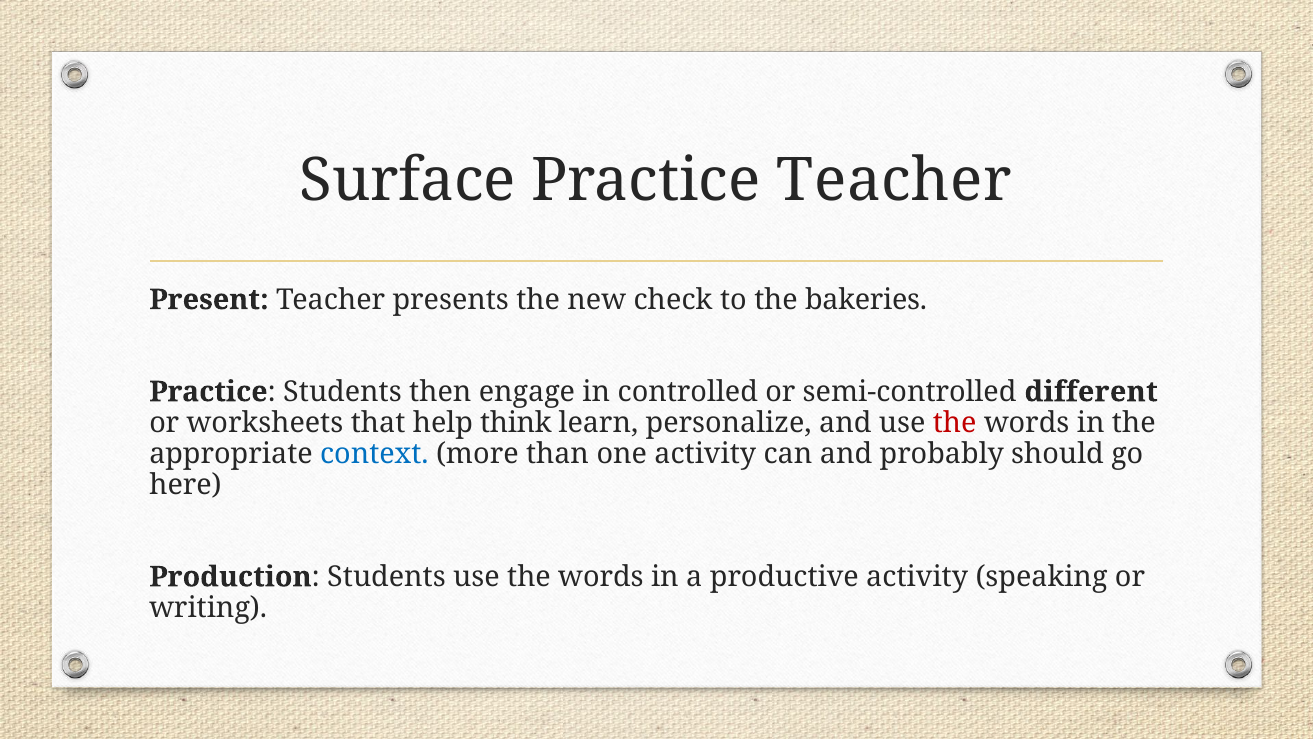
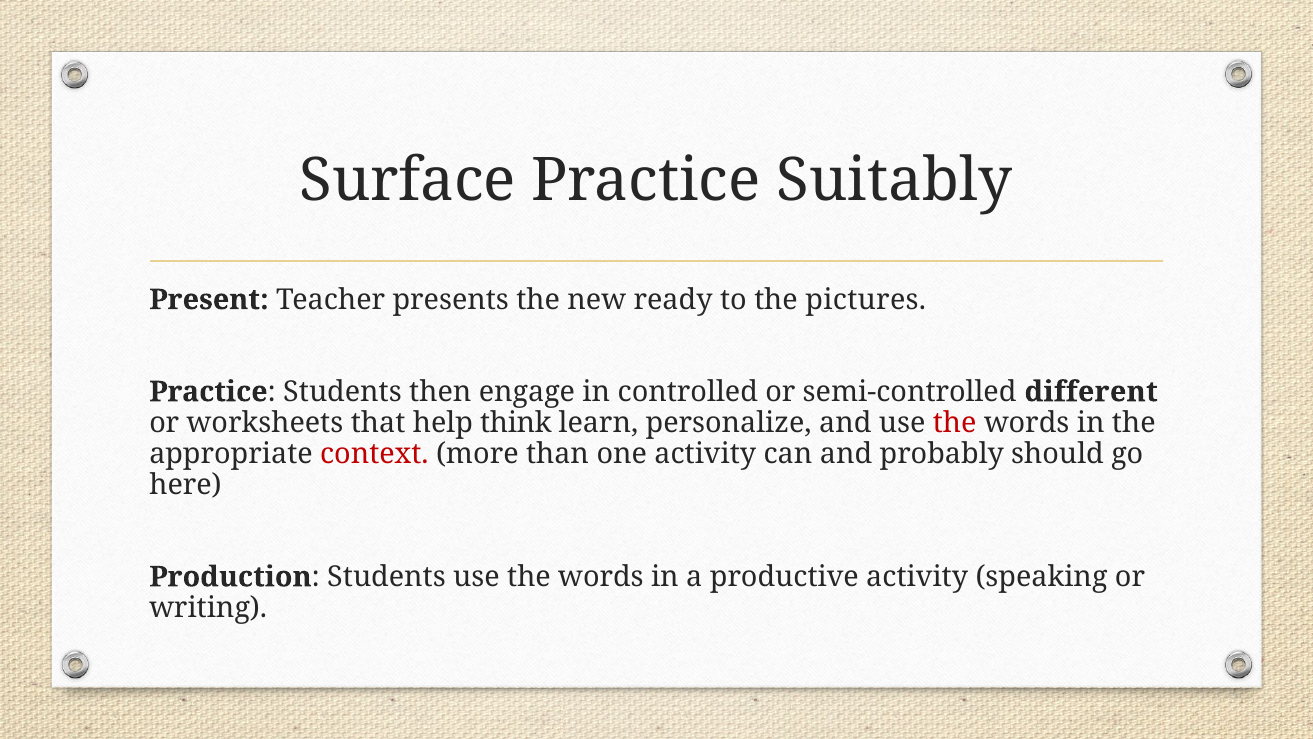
Practice Teacher: Teacher -> Suitably
check: check -> ready
bakeries: bakeries -> pictures
context colour: blue -> red
